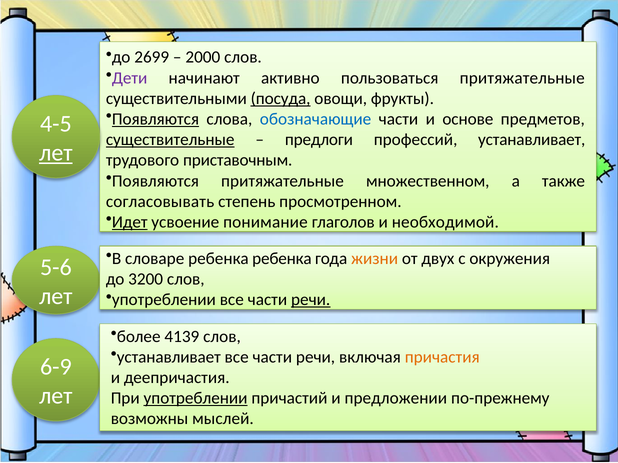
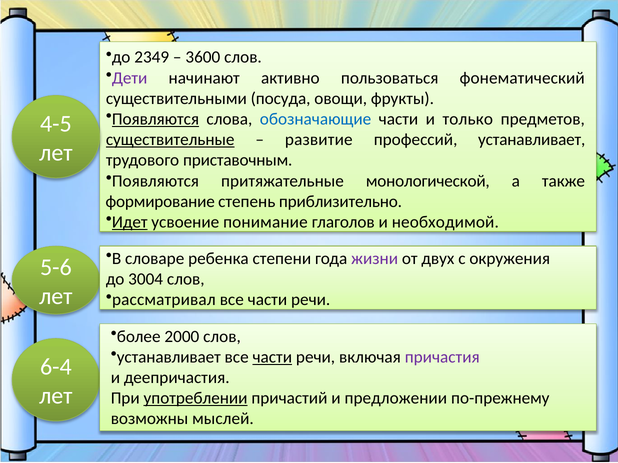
2699: 2699 -> 2349
2000: 2000 -> 3600
пользоваться притяжательные: притяжательные -> фонематический
посуда underline: present -> none
основе: основе -> только
предлоги: предлоги -> развитие
лет at (56, 153) underline: present -> none
множественном: множественном -> монологической
согласовывать: согласовывать -> формирование
просмотренном: просмотренном -> приблизительно
ребенка ребенка: ребенка -> степени
жизни colour: orange -> purple
3200: 3200 -> 3004
употреблении at (164, 300): употреблении -> рассматривал
речи at (311, 300) underline: present -> none
4139: 4139 -> 2000
части at (272, 357) underline: none -> present
причастия colour: orange -> purple
6-9: 6-9 -> 6-4
